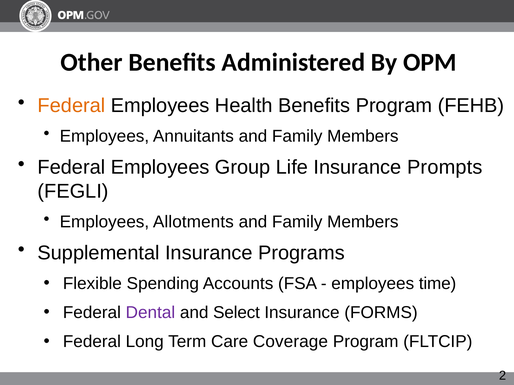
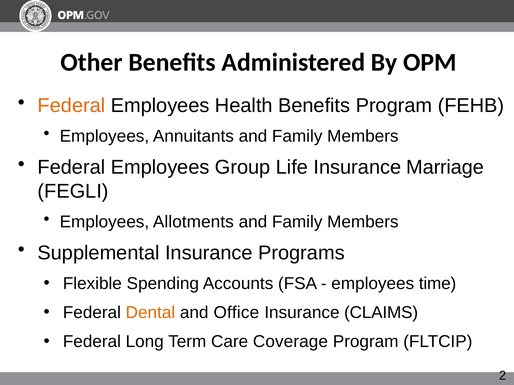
Prompts: Prompts -> Marriage
Dental colour: purple -> orange
Select: Select -> Office
FORMS: FORMS -> CLAIMS
